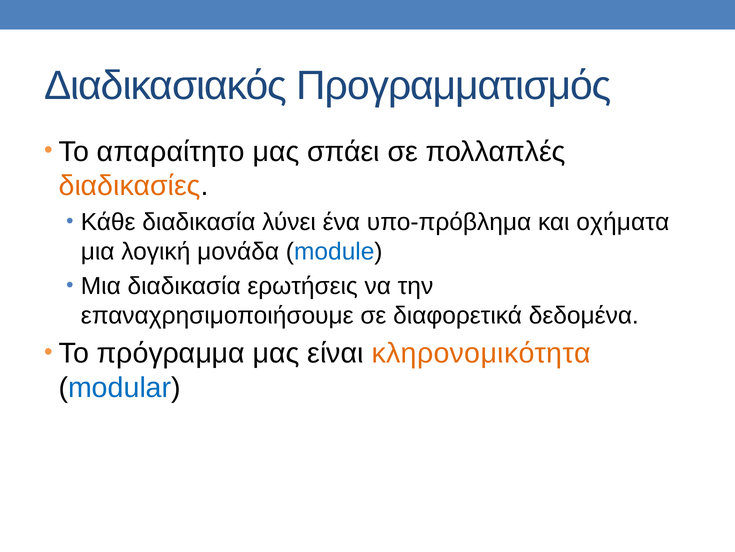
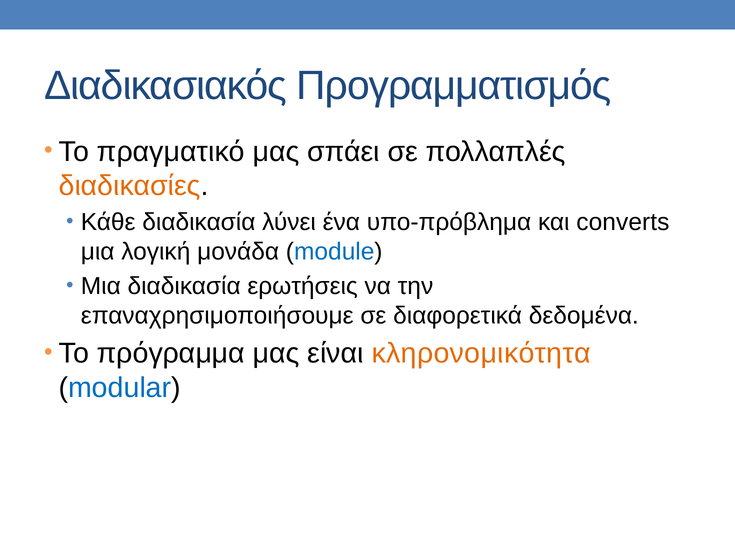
απαραίτητο: απαραίτητο -> πραγματικό
οχήματα: οχήματα -> converts
